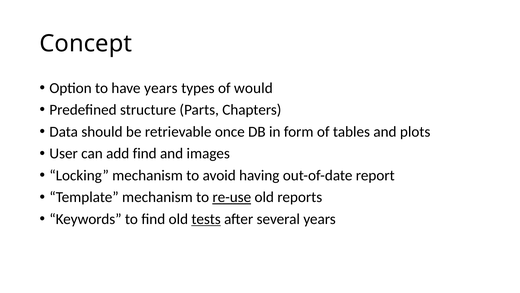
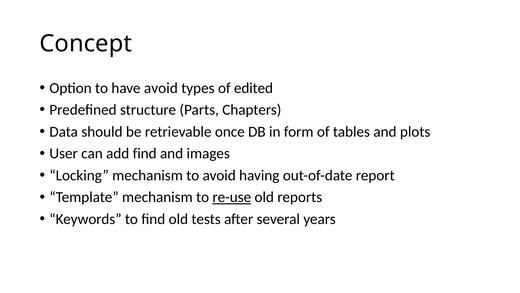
have years: years -> avoid
would: would -> edited
tests underline: present -> none
